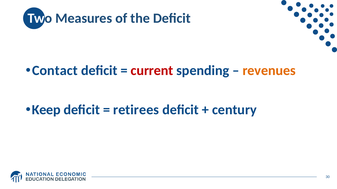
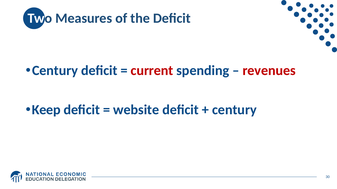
Contact at (55, 71): Contact -> Century
revenues colour: orange -> red
retirees: retirees -> website
